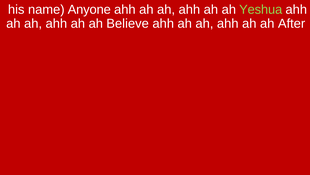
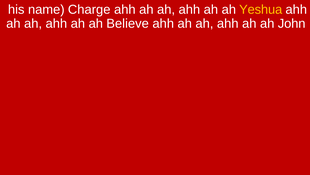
Anyone: Anyone -> Charge
Yeshua colour: light green -> yellow
After: After -> John
